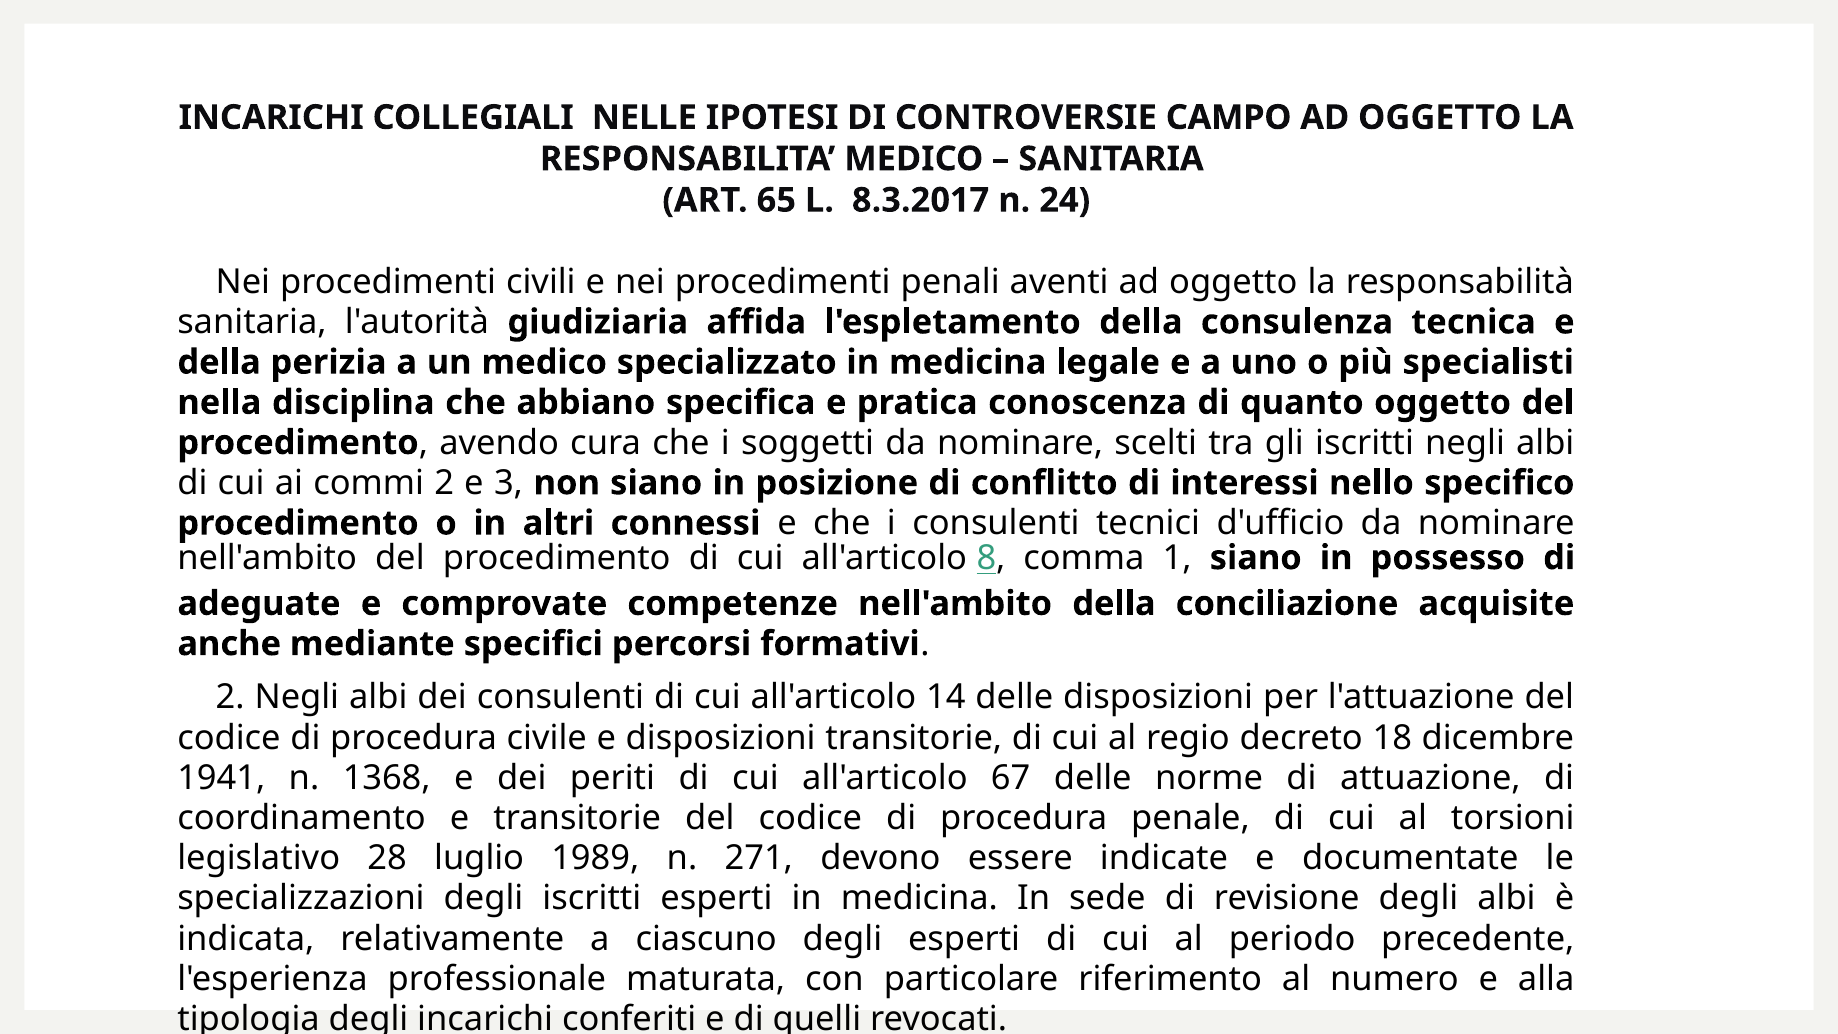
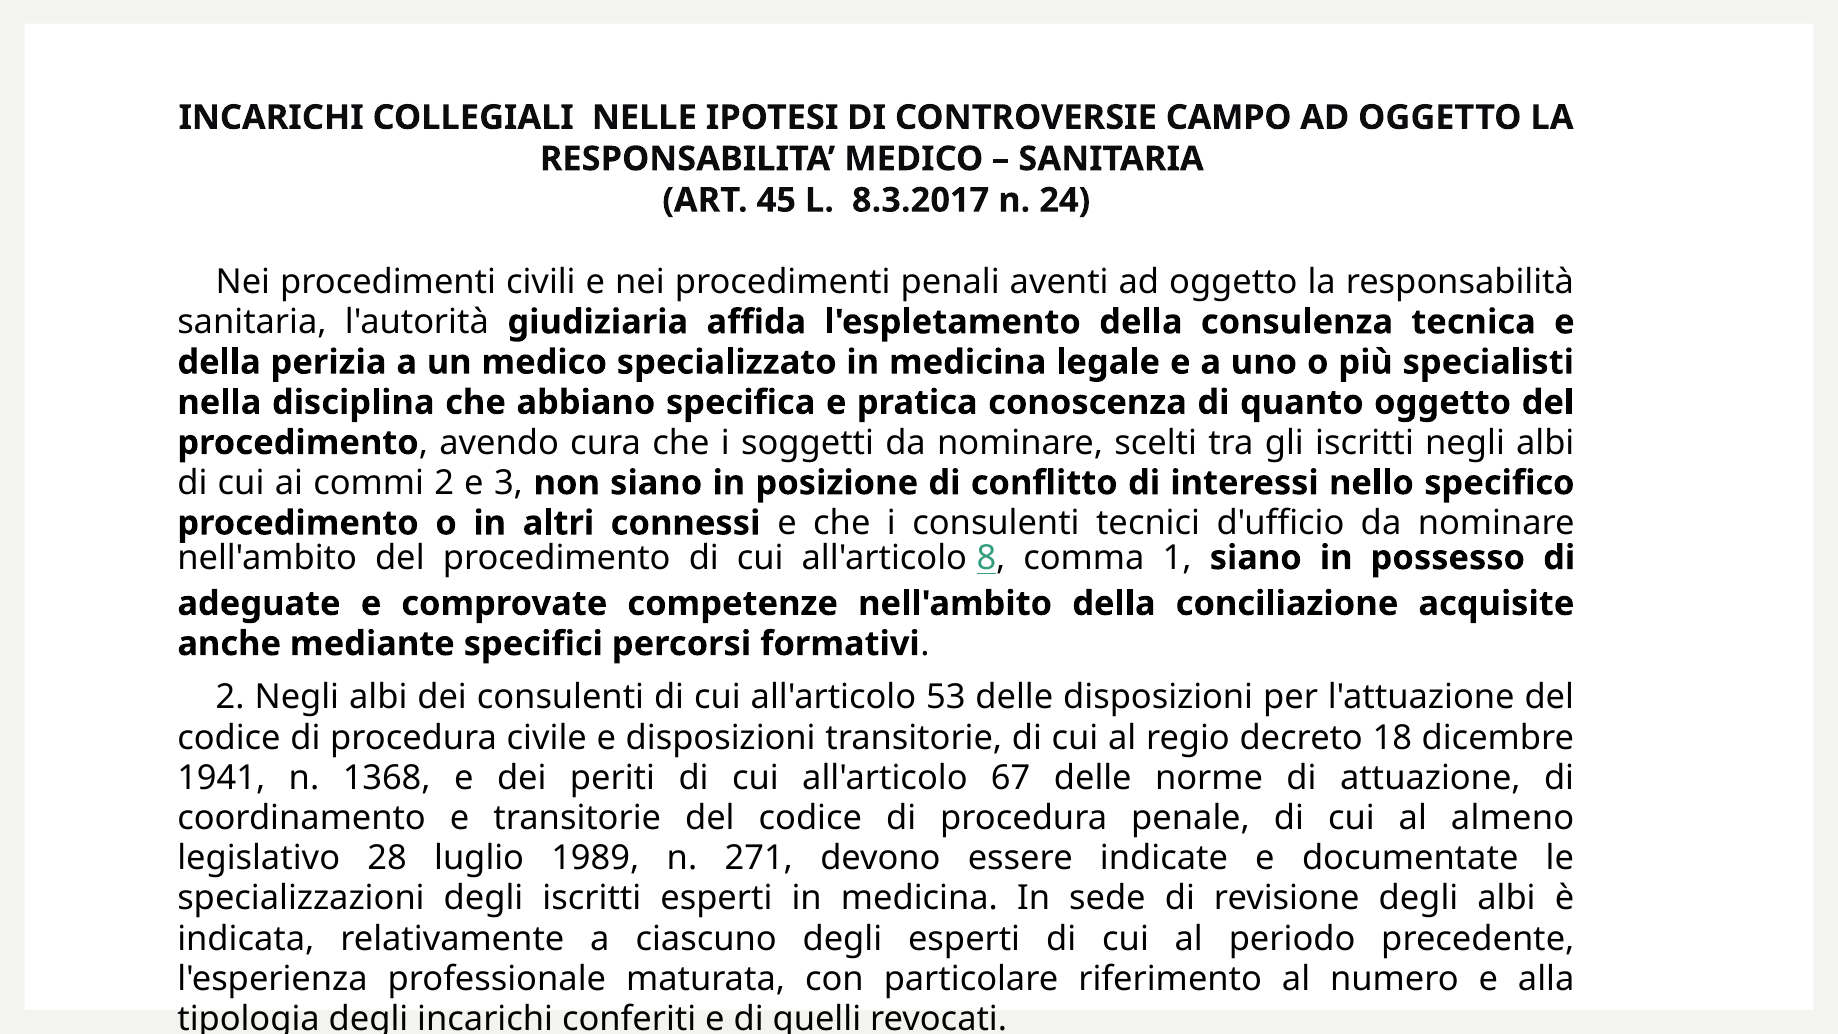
65: 65 -> 45
14: 14 -> 53
torsioni: torsioni -> almeno
